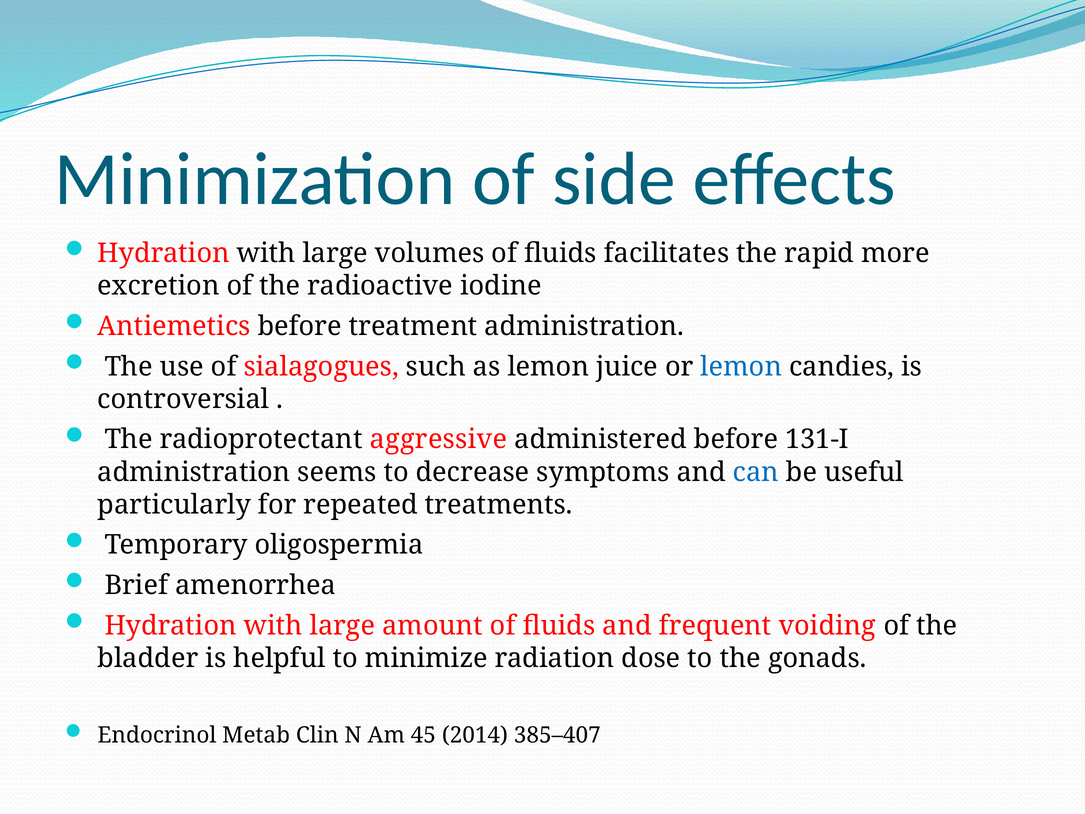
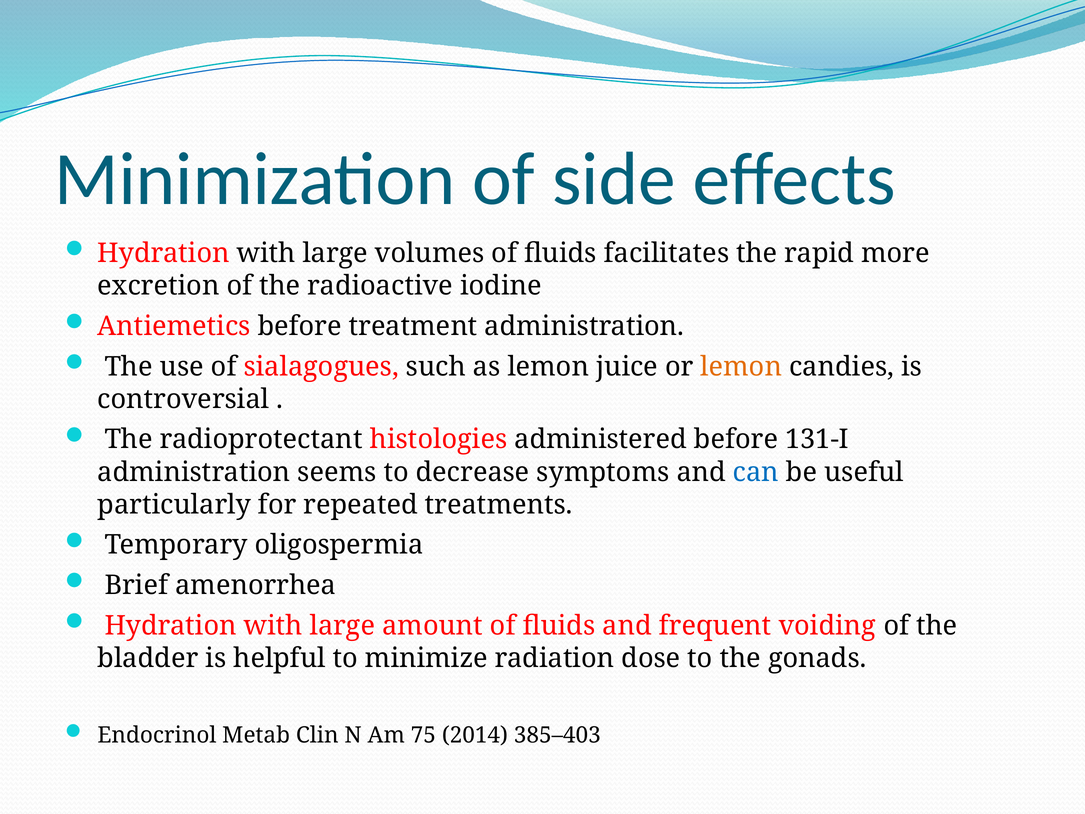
lemon at (741, 366) colour: blue -> orange
aggressive: aggressive -> histologies
45: 45 -> 75
385–407: 385–407 -> 385–403
